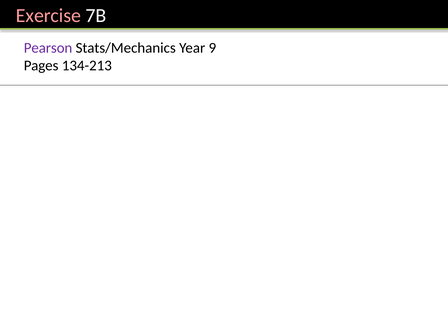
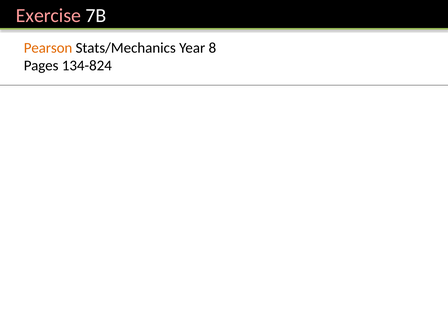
Pearson colour: purple -> orange
9: 9 -> 8
134-213: 134-213 -> 134-824
